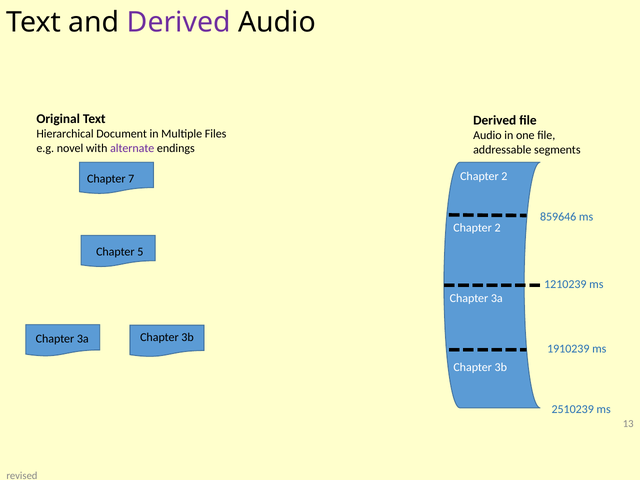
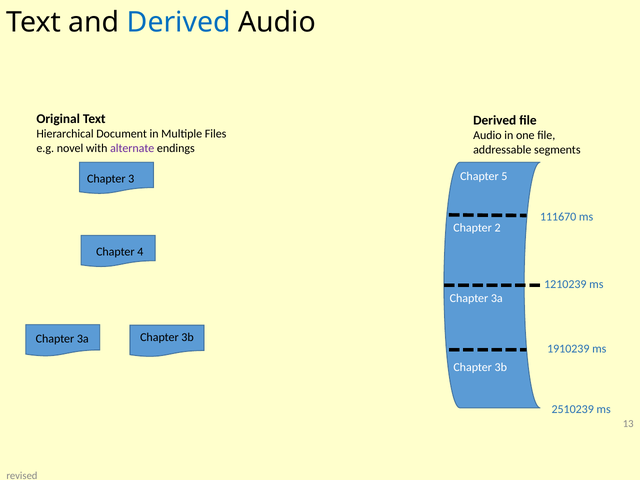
Derived at (179, 22) colour: purple -> blue
2 at (504, 176): 2 -> 5
7: 7 -> 3
859646: 859646 -> 111670
5: 5 -> 4
